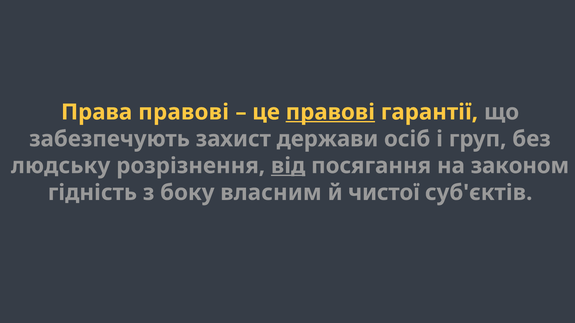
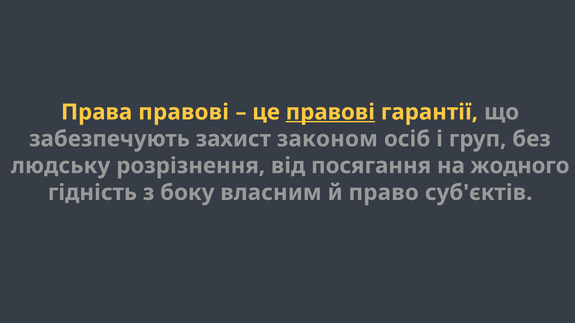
держави: держави -> законом
від underline: present -> none
законом: законом -> жодного
чистої: чистої -> право
